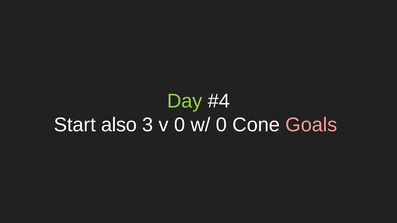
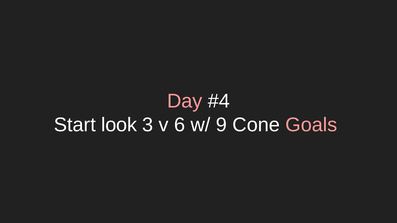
Day colour: light green -> pink
also: also -> look
v 0: 0 -> 6
w/ 0: 0 -> 9
